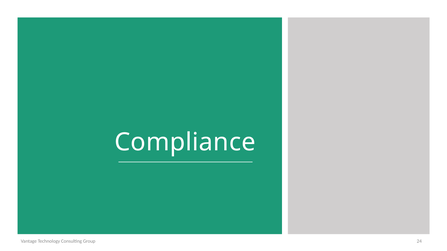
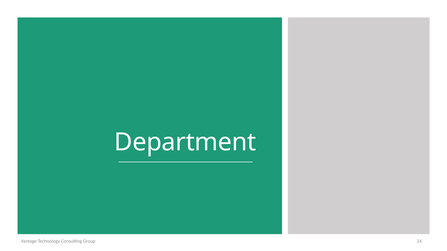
Compliance: Compliance -> Department
